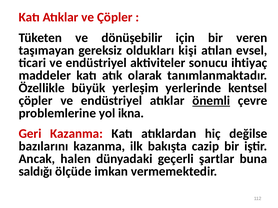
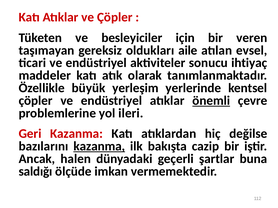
dönüşebilir: dönüşebilir -> besleyiciler
kişi: kişi -> aile
ikna: ikna -> ileri
kazanma at (99, 147) underline: none -> present
